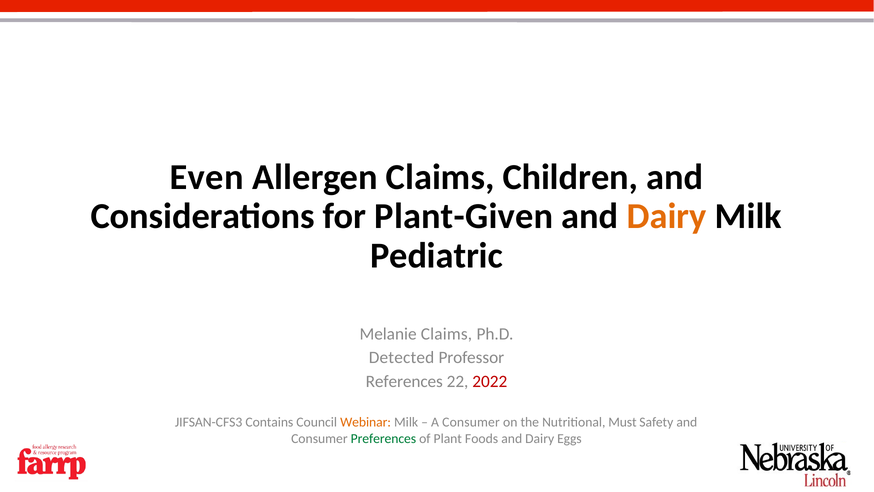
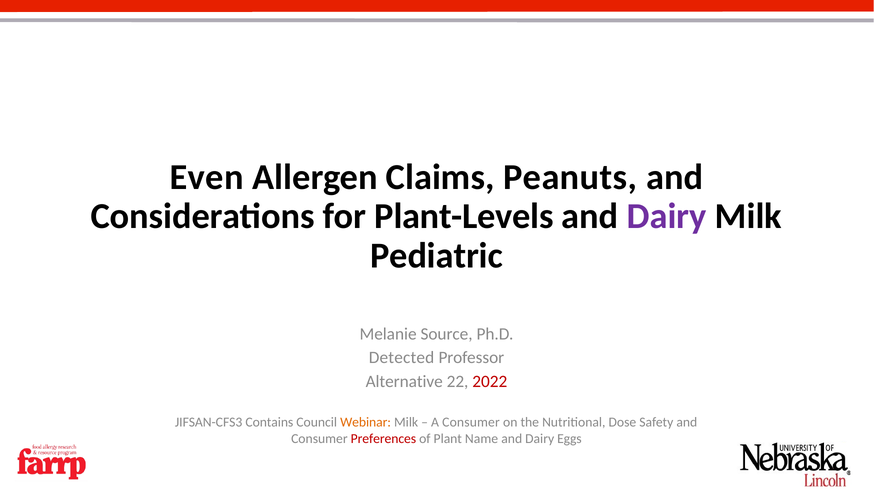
Children: Children -> Peanuts
Plant-Given: Plant-Given -> Plant-Levels
Dairy at (667, 216) colour: orange -> purple
Melanie Claims: Claims -> Source
References: References -> Alternative
Must: Must -> Dose
Preferences colour: green -> red
Foods: Foods -> Name
